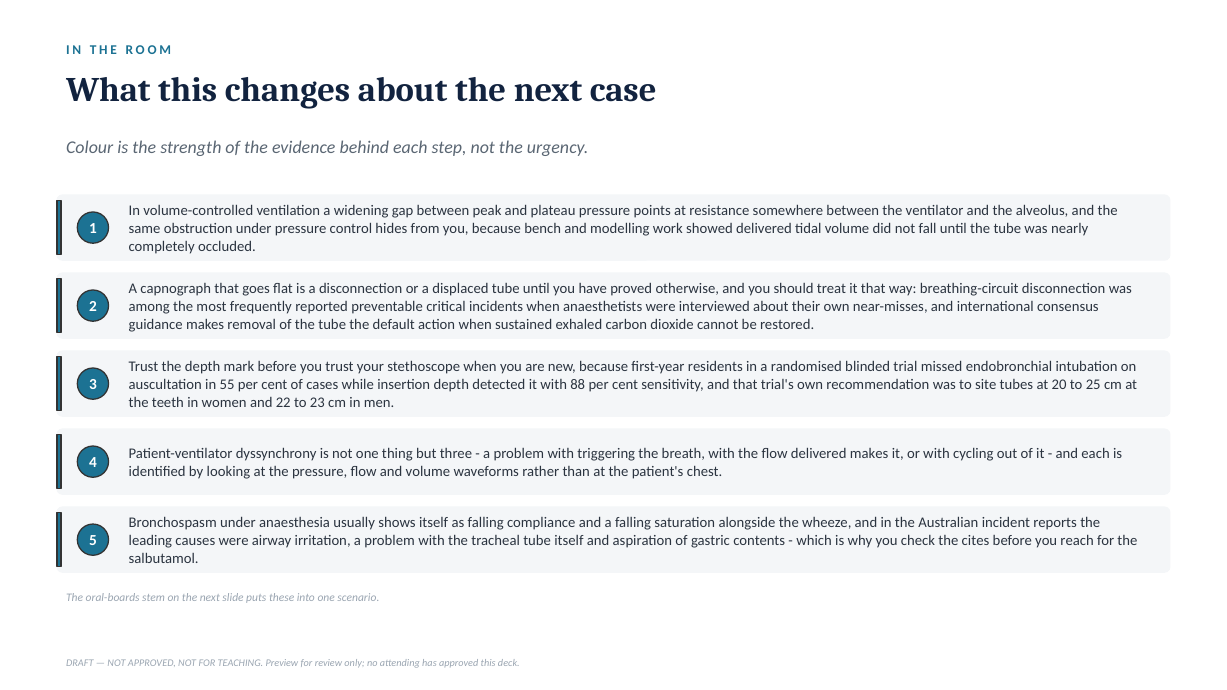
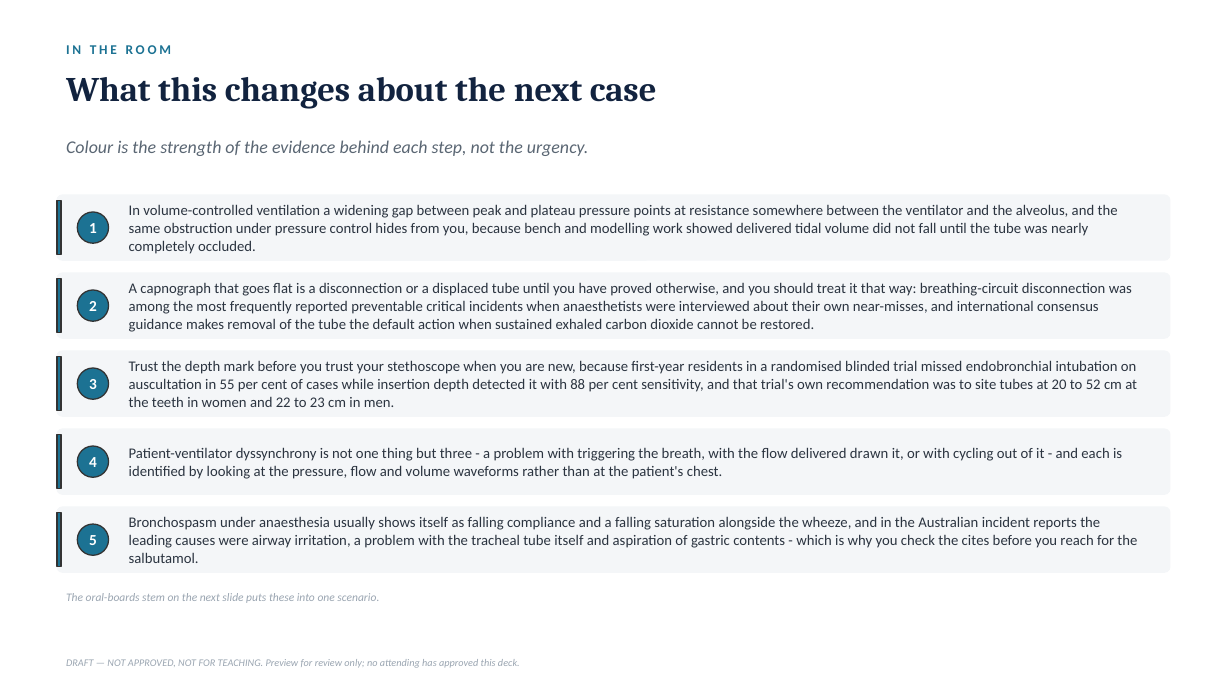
25: 25 -> 52
delivered makes: makes -> drawn
